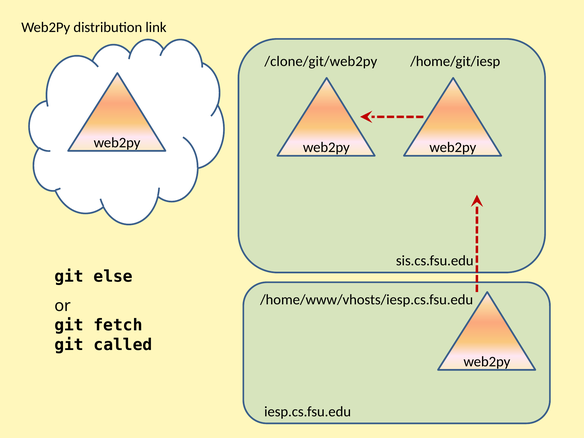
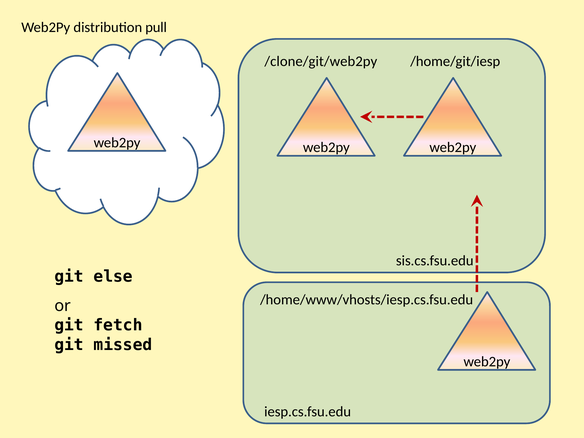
link: link -> pull
called: called -> missed
